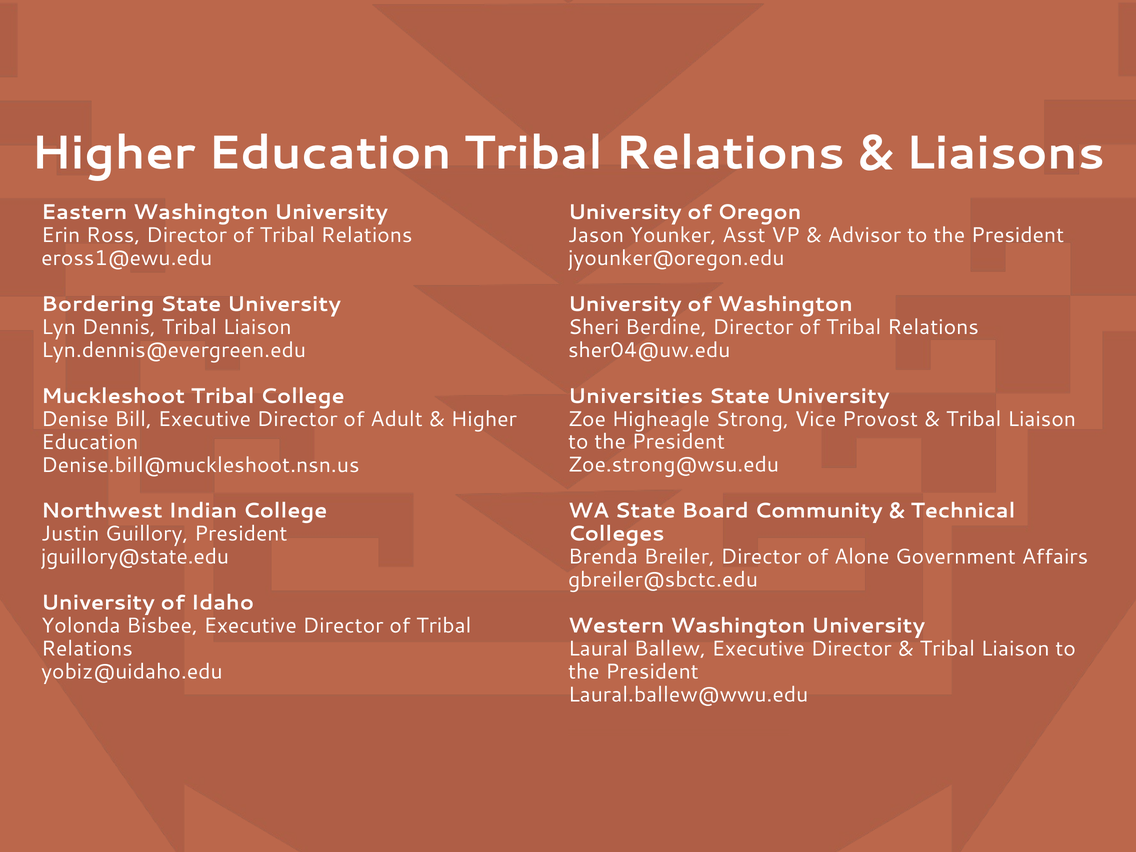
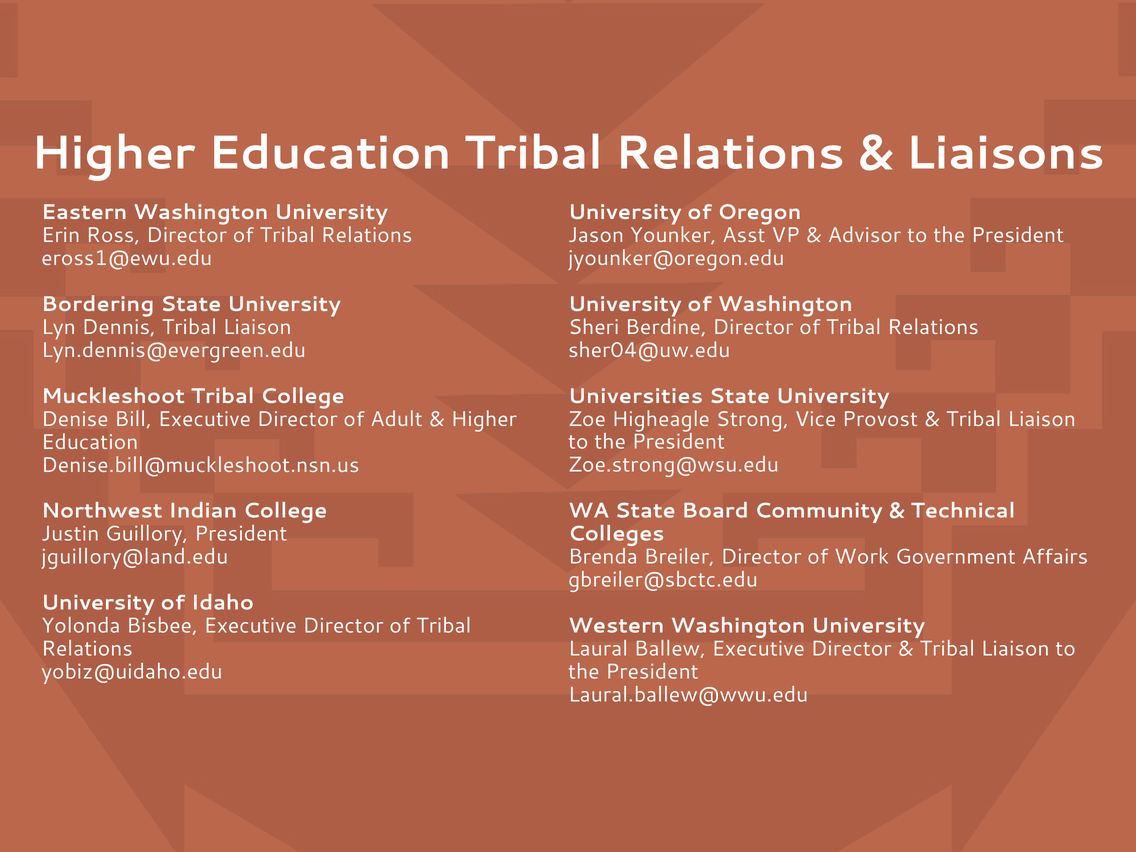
Alone: Alone -> Work
jguillory@state.edu: jguillory@state.edu -> jguillory@land.edu
